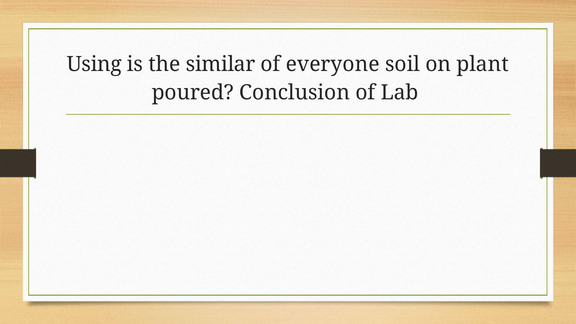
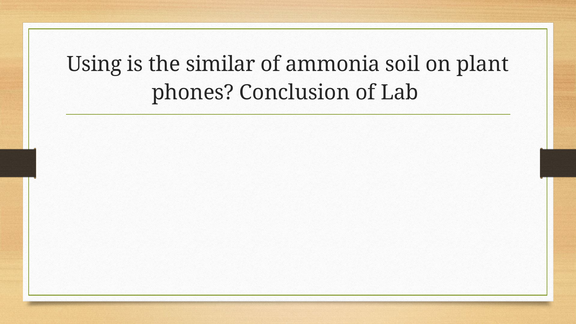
everyone: everyone -> ammonia
poured: poured -> phones
